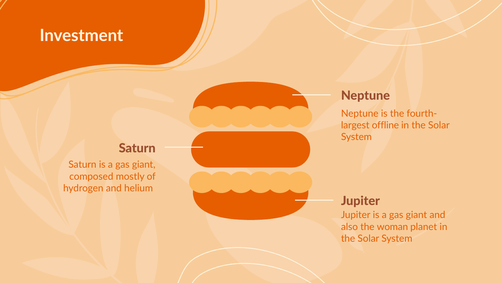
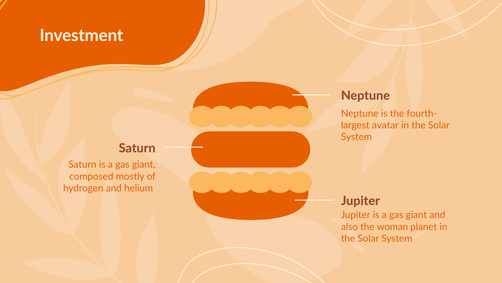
offline: offline -> avatar
